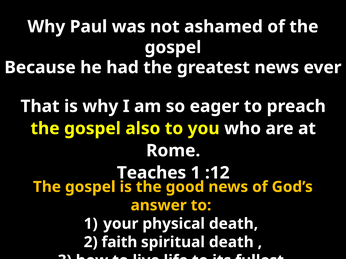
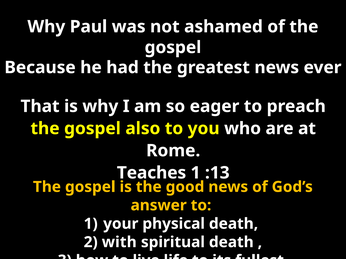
:12: :12 -> :13
faith: faith -> with
